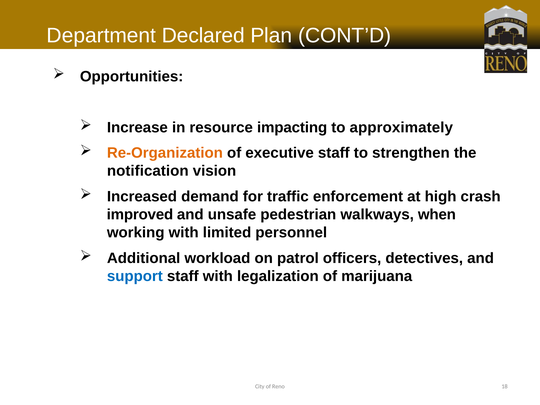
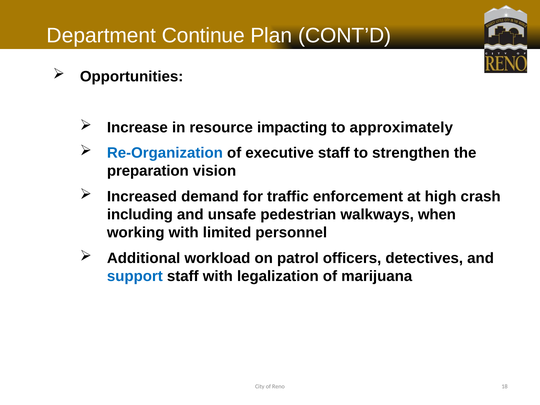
Declared: Declared -> Continue
Re-Organization colour: orange -> blue
notification: notification -> preparation
improved: improved -> including
